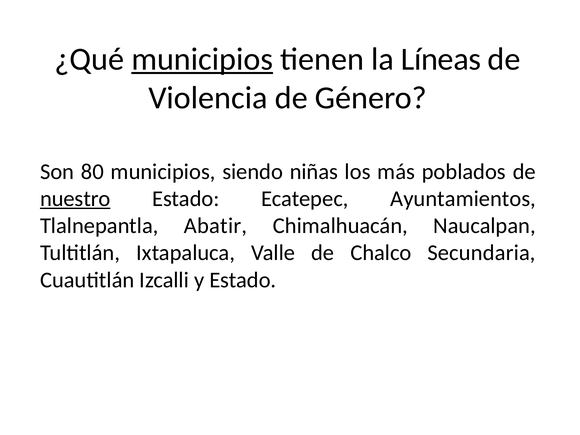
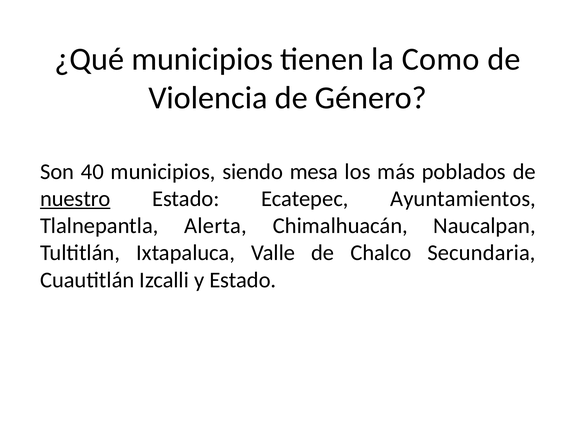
municipios at (202, 59) underline: present -> none
Líneas: Líneas -> Como
80: 80 -> 40
niñas: niñas -> mesa
Abatir: Abatir -> Alerta
